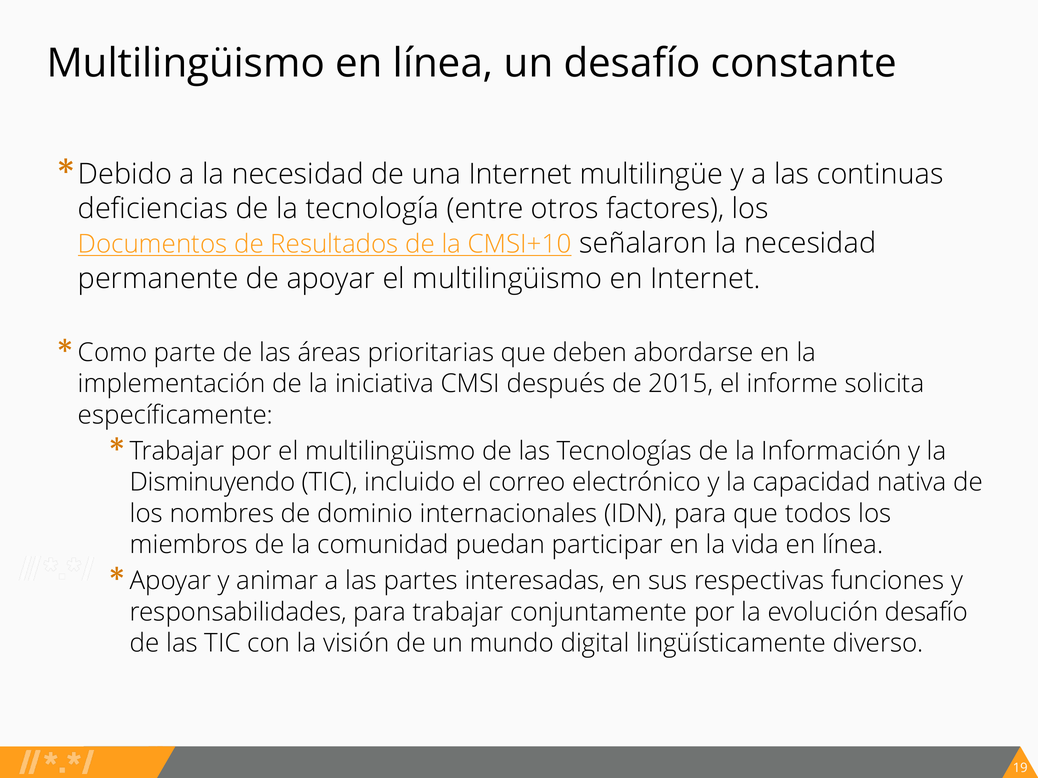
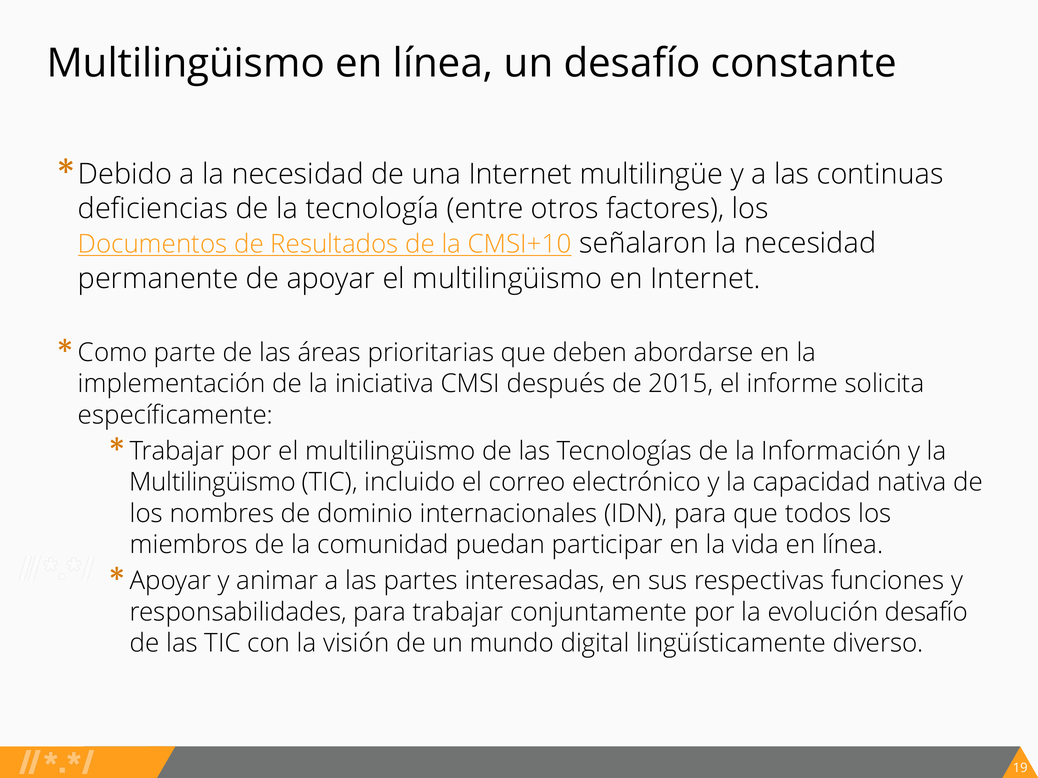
Disminuyendo at (213, 483): Disminuyendo -> Multilingüismo
